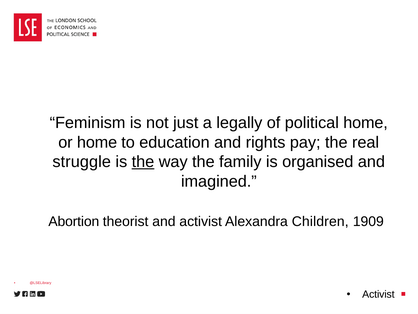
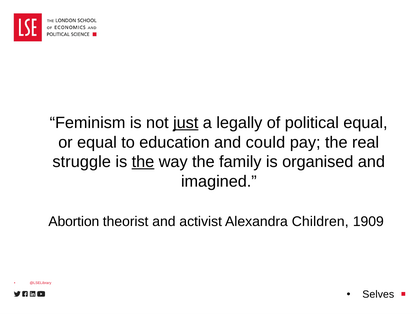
just underline: none -> present
political home: home -> equal
or home: home -> equal
rights: rights -> could
Activist at (378, 294): Activist -> Selves
